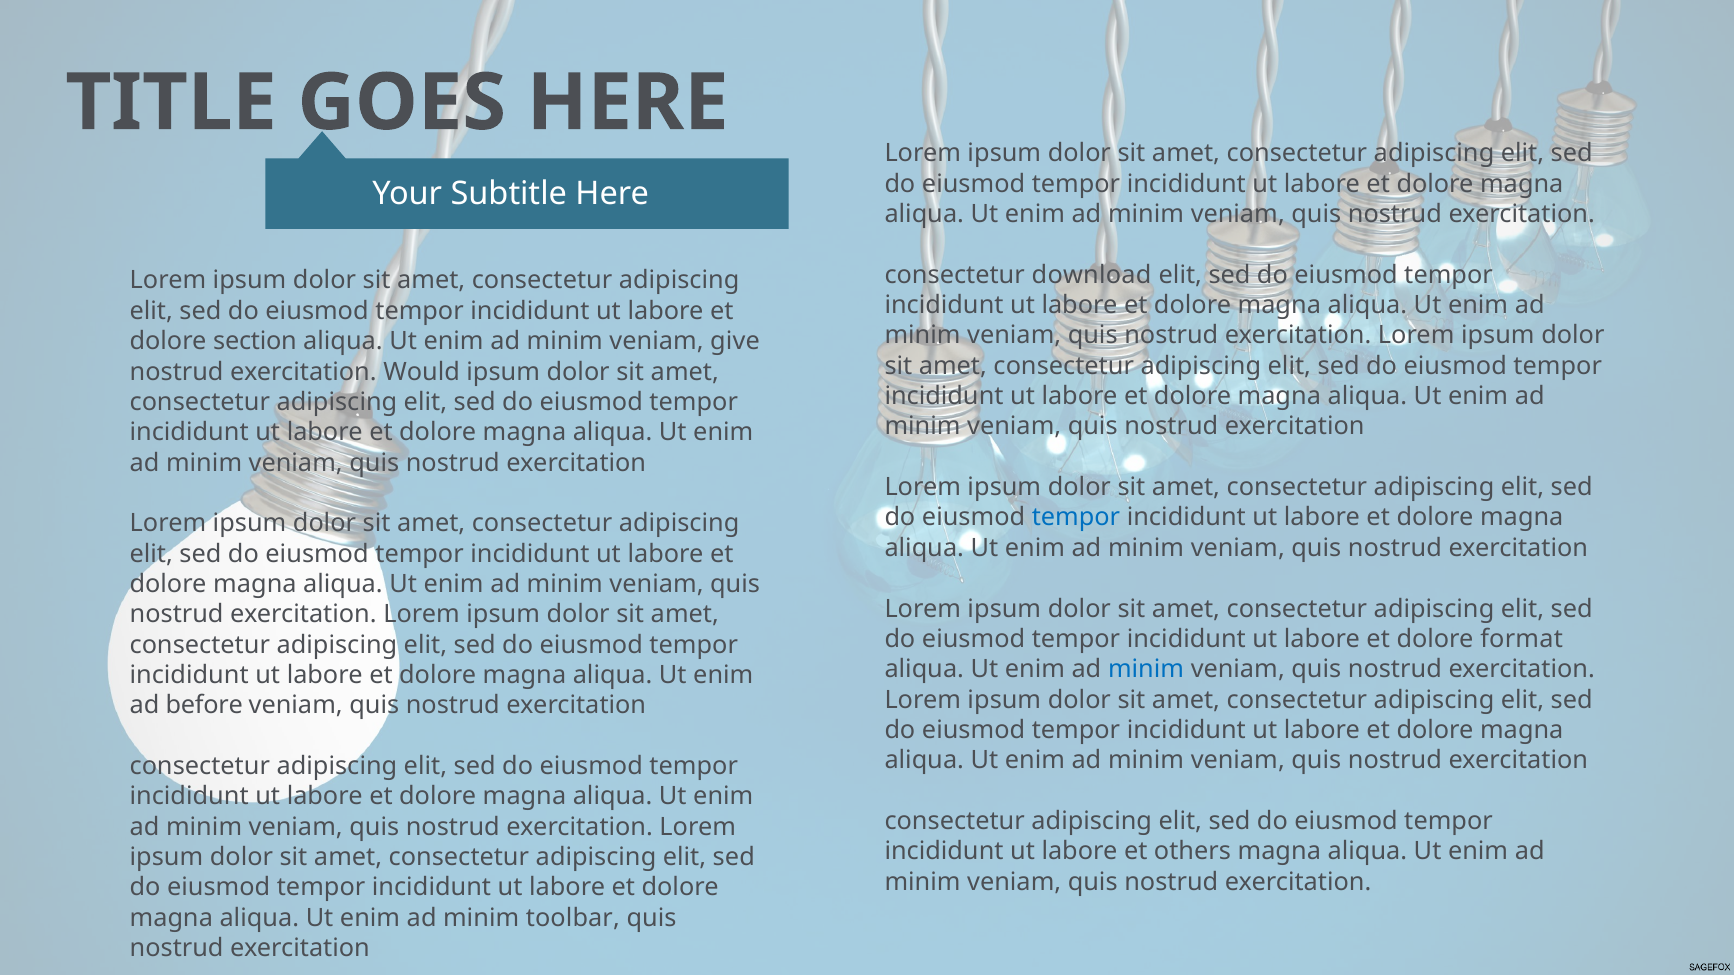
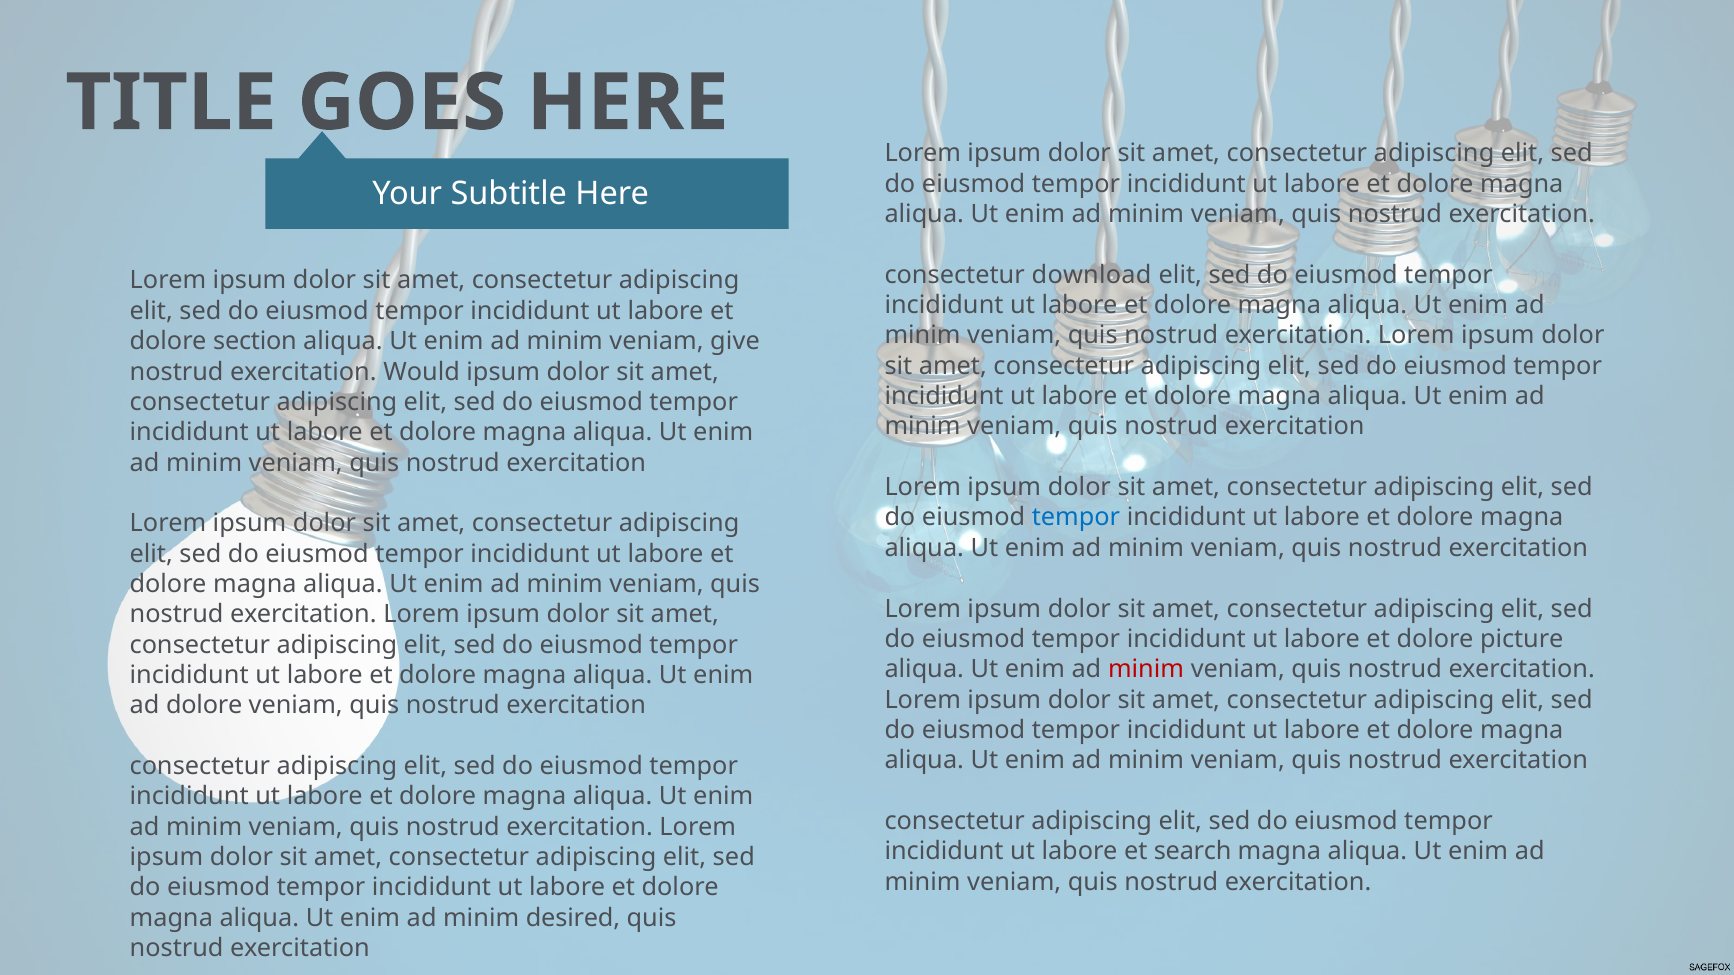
format: format -> picture
minim at (1146, 670) colour: blue -> red
ad before: before -> dolore
others: others -> search
toolbar: toolbar -> desired
